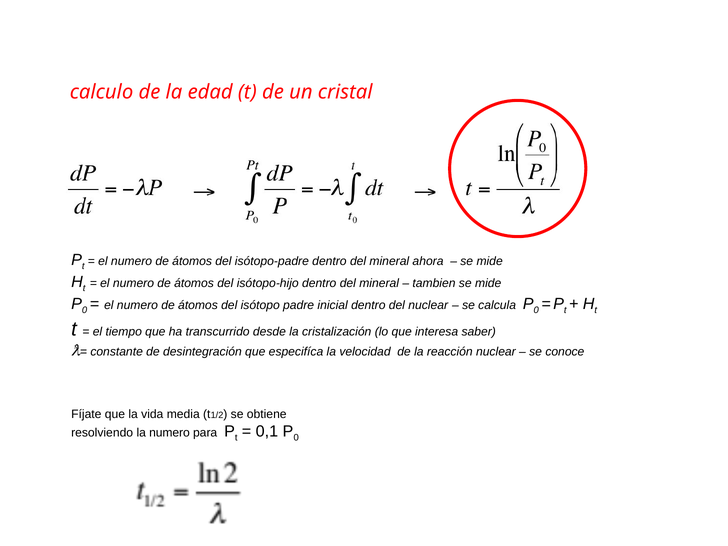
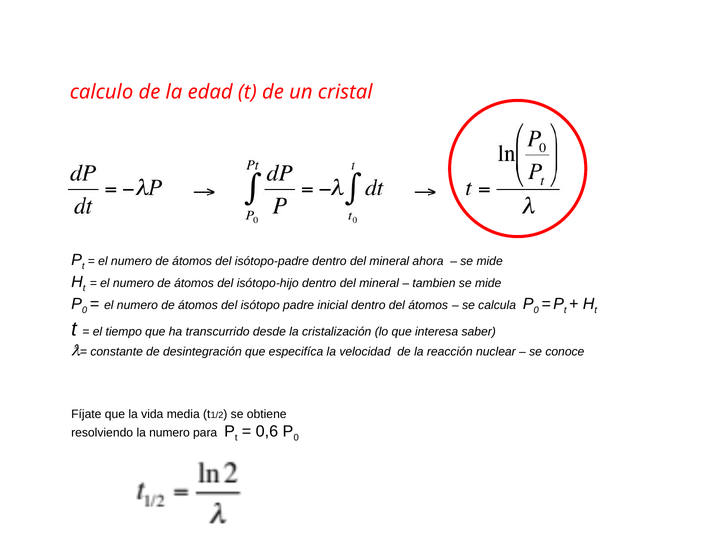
del nuclear: nuclear -> átomos
0,1: 0,1 -> 0,6
